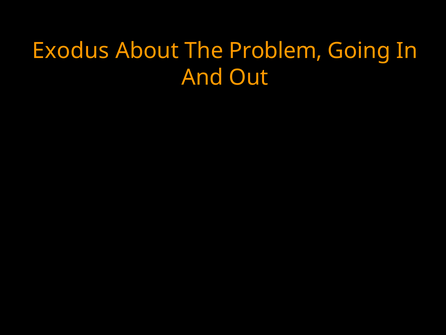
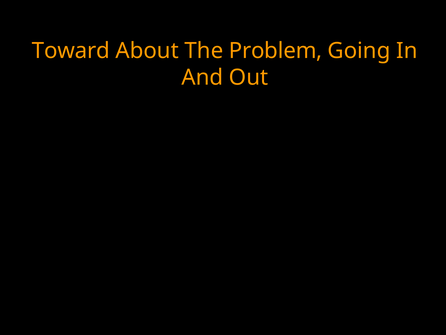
Exodus: Exodus -> Toward
